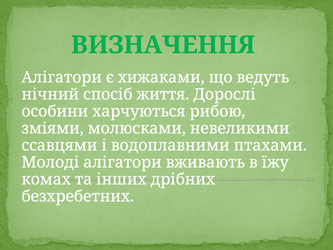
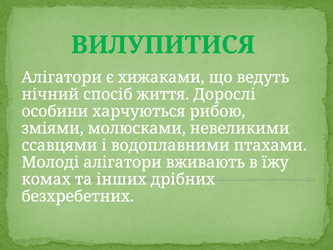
ВИЗНАЧЕННЯ: ВИЗНАЧЕННЯ -> ВИЛУПИТИСЯ
